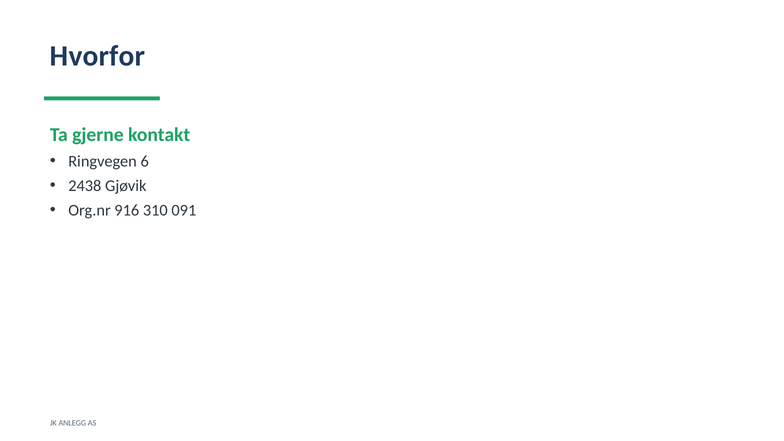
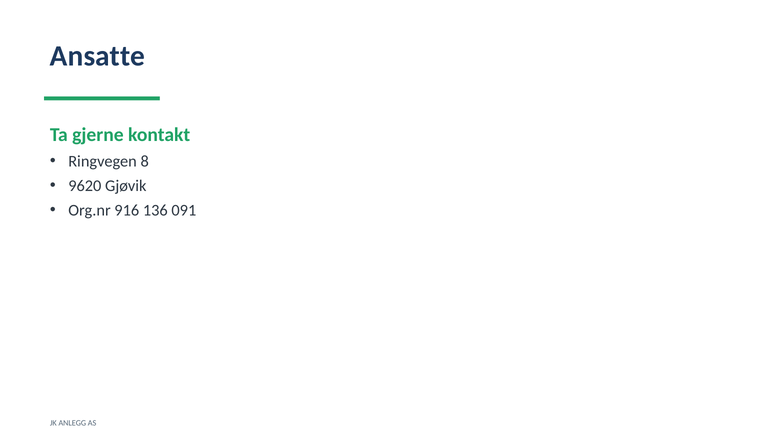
Hvorfor: Hvorfor -> Ansatte
6: 6 -> 8
2438: 2438 -> 9620
310: 310 -> 136
